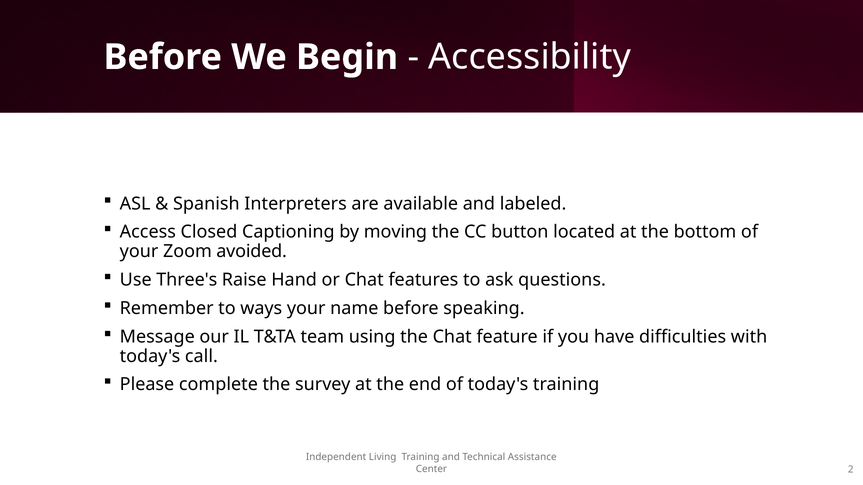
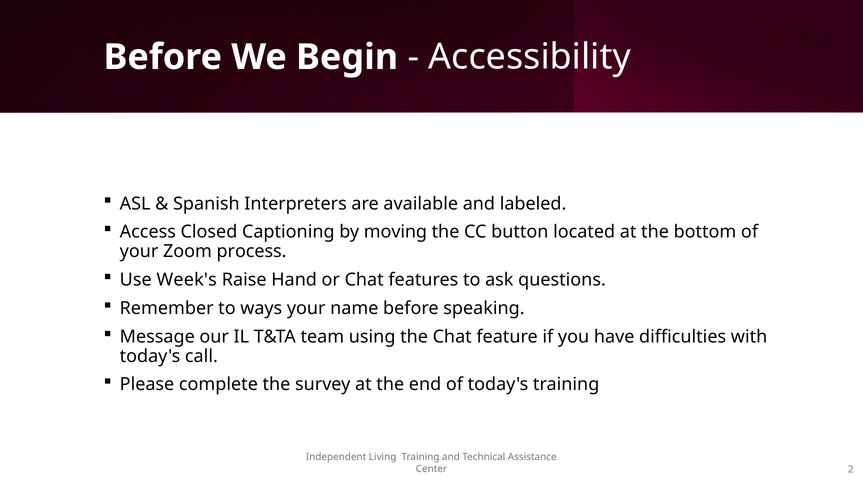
avoided: avoided -> process
Three's: Three's -> Week's
